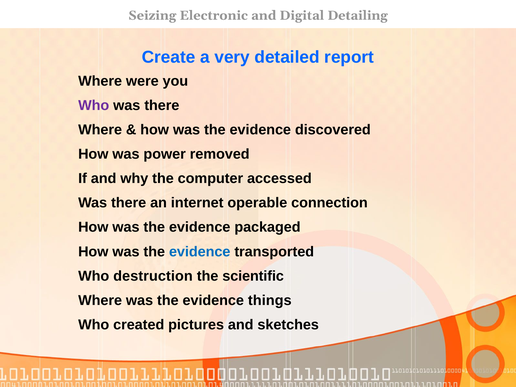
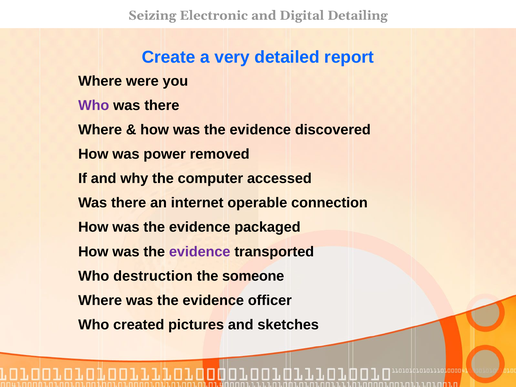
evidence at (200, 252) colour: blue -> purple
scientific: scientific -> someone
things: things -> officer
